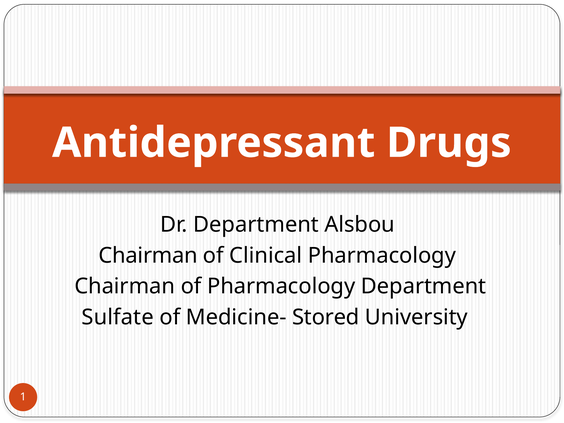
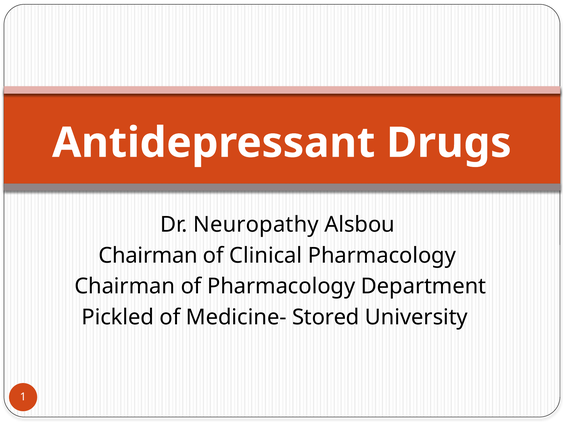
Dr Department: Department -> Neuropathy
Sulfate: Sulfate -> Pickled
